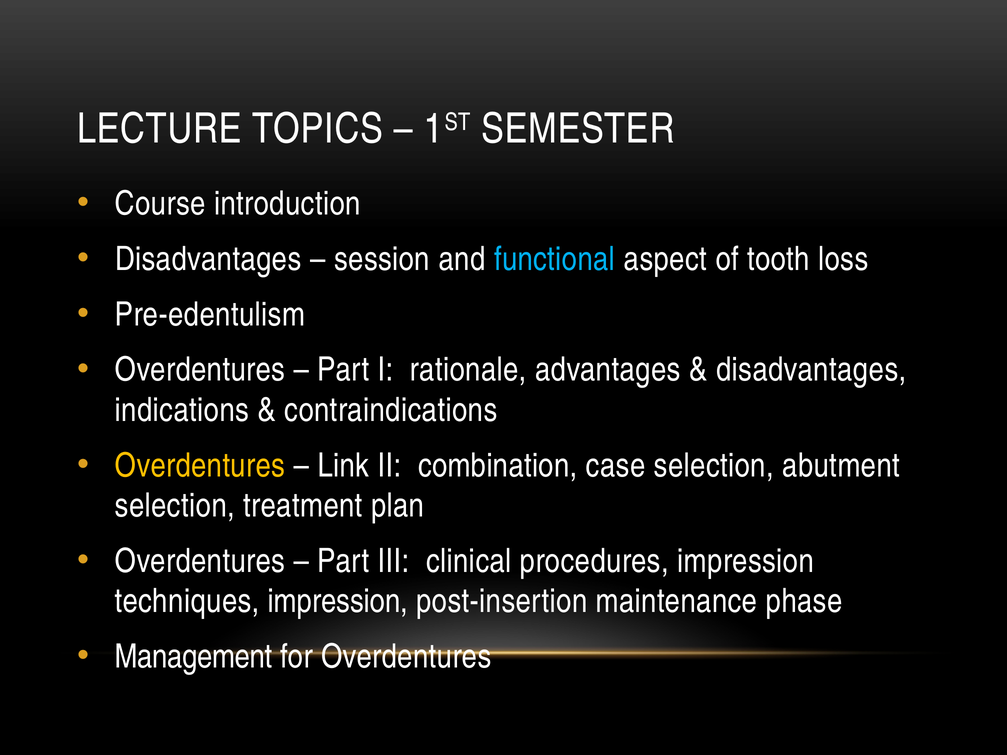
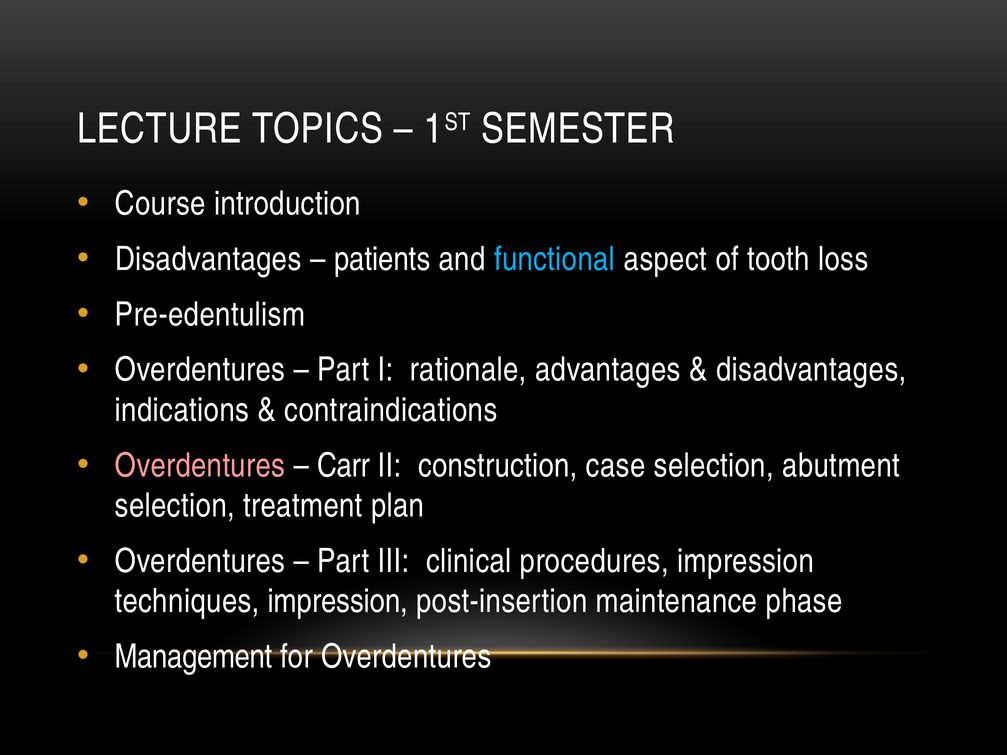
session: session -> patients
Overdentures at (200, 466) colour: yellow -> pink
Link: Link -> Carr
combination: combination -> construction
